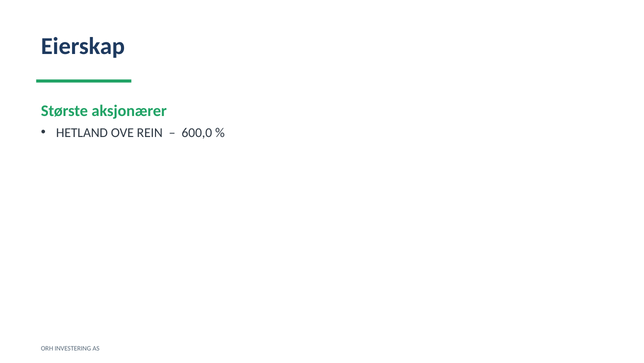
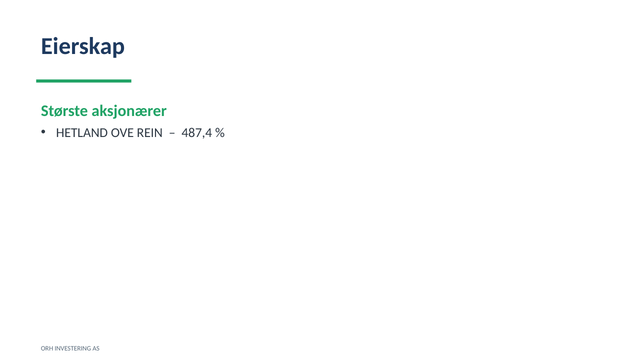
600,0: 600,0 -> 487,4
